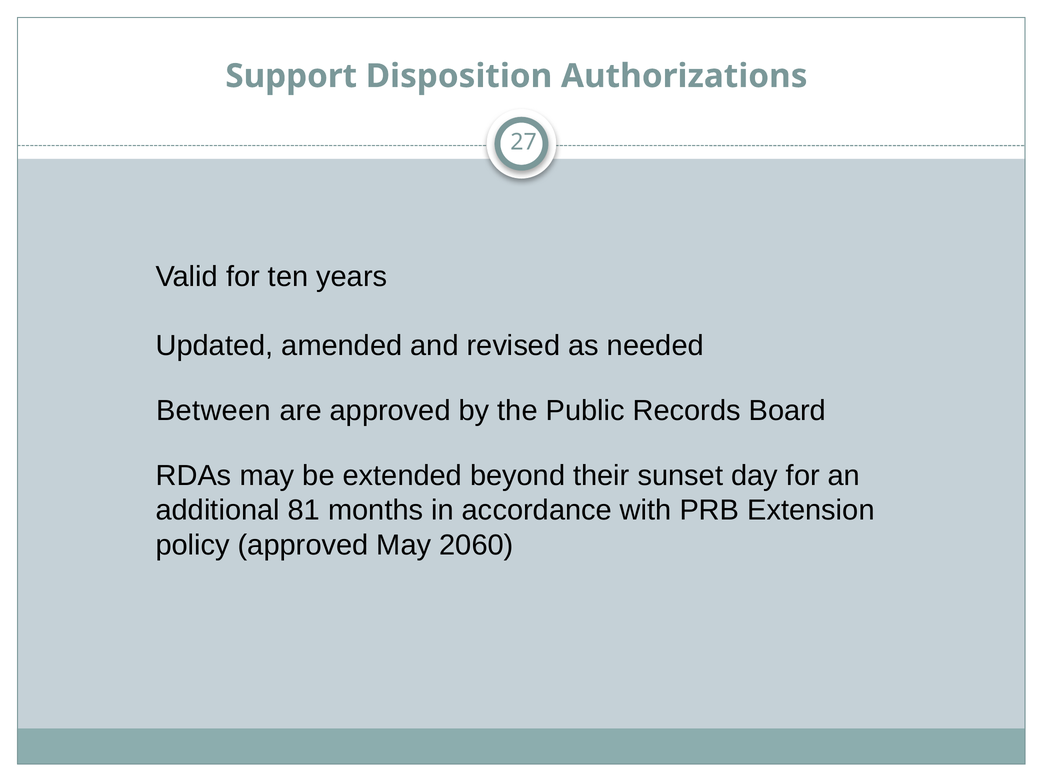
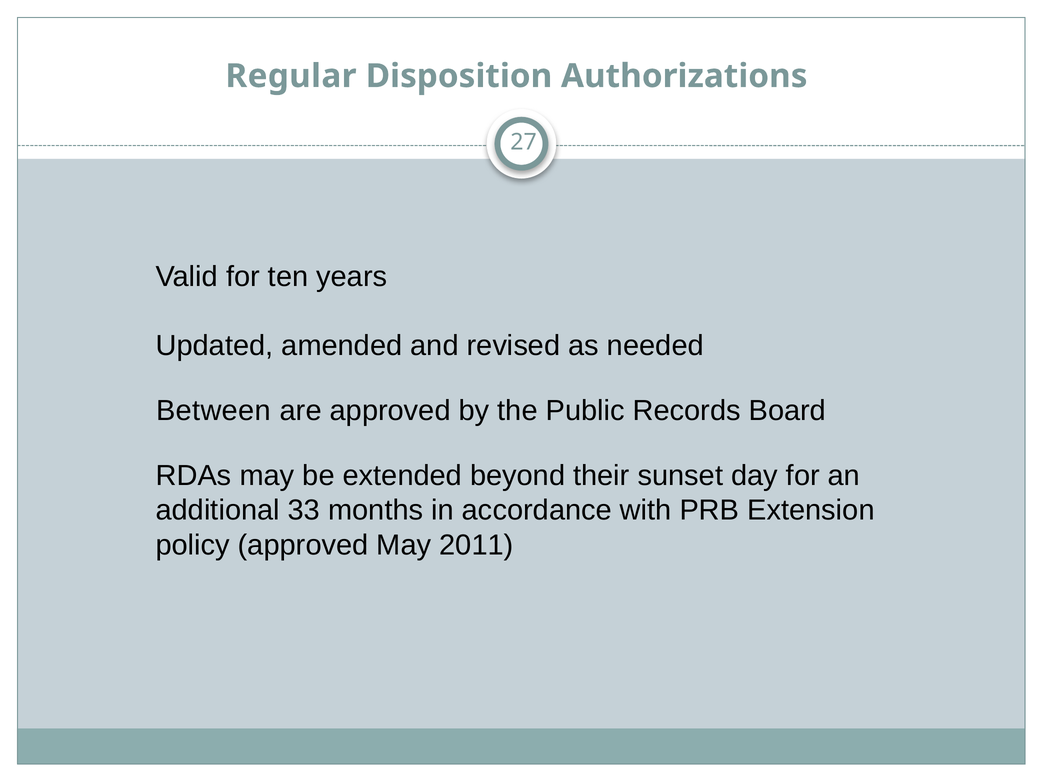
Support: Support -> Regular
81: 81 -> 33
2060: 2060 -> 2011
